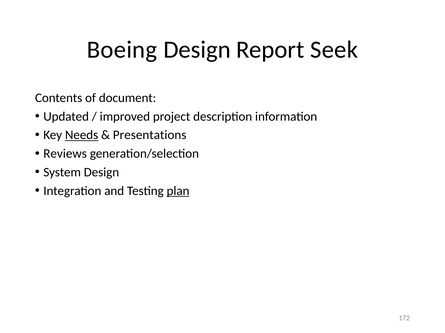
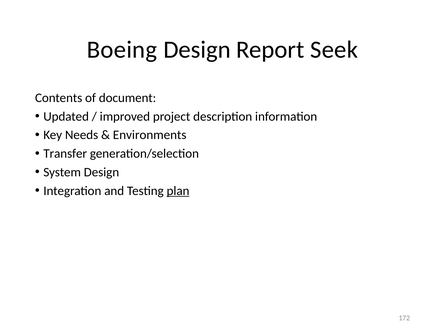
Needs underline: present -> none
Presentations: Presentations -> Environments
Reviews: Reviews -> Transfer
